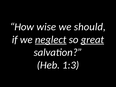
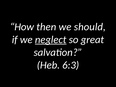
wise: wise -> then
great underline: present -> none
1:3: 1:3 -> 6:3
